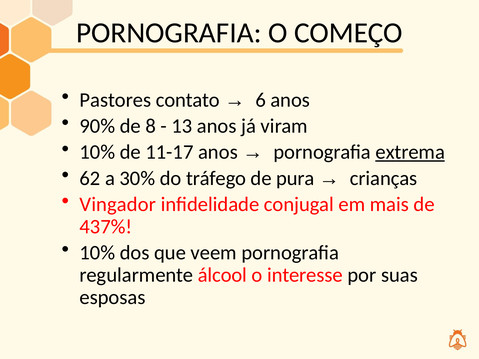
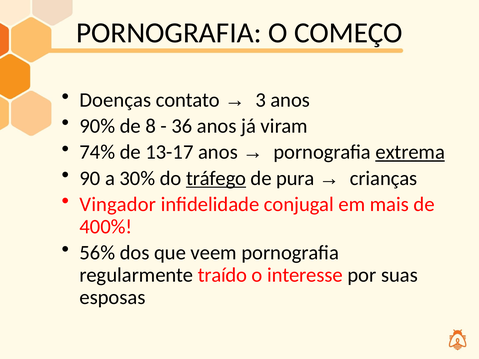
Pastores: Pastores -> Doenças
6: 6 -> 3
13: 13 -> 36
10% at (97, 152): 10% -> 74%
11-17: 11-17 -> 13-17
62: 62 -> 90
tráfego underline: none -> present
437%: 437% -> 400%
10% at (97, 253): 10% -> 56%
álcool: álcool -> traído
